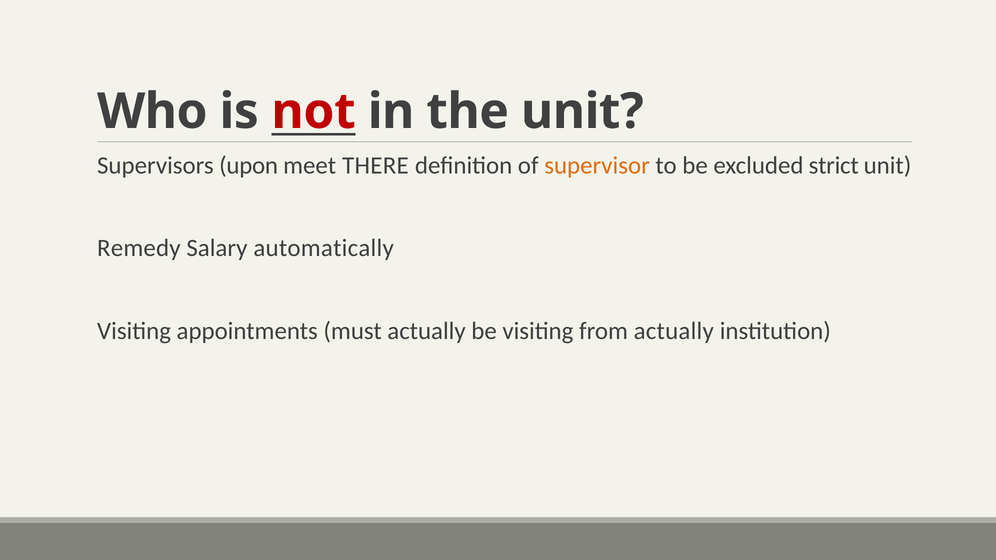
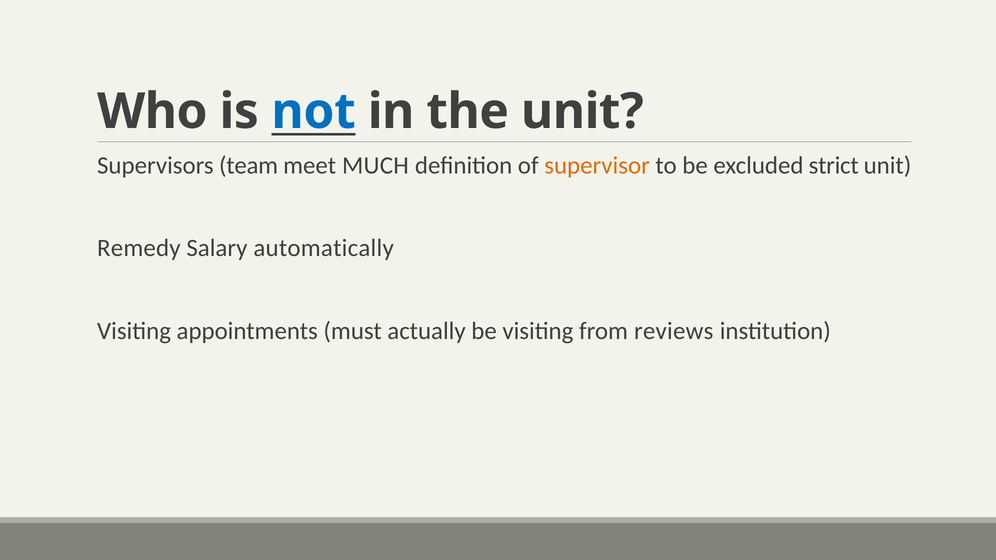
not colour: red -> blue
upon: upon -> team
THERE: THERE -> MUCH
from actually: actually -> reviews
